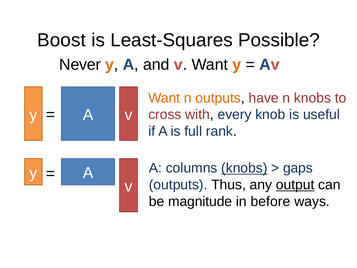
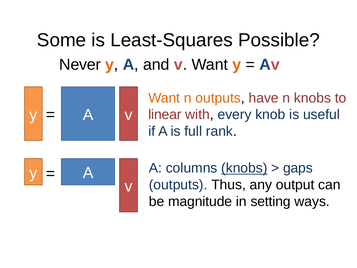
Boost: Boost -> Some
cross: cross -> linear
output underline: present -> none
before: before -> setting
